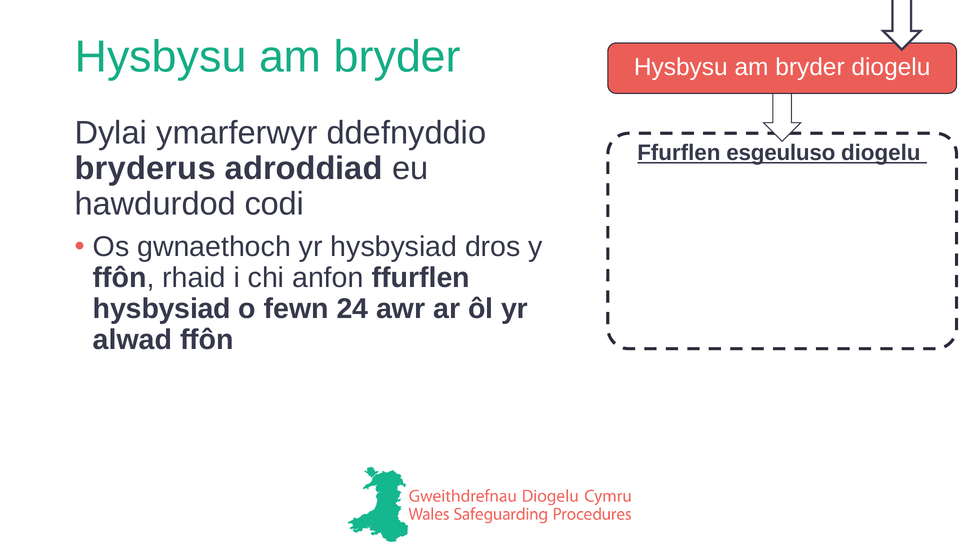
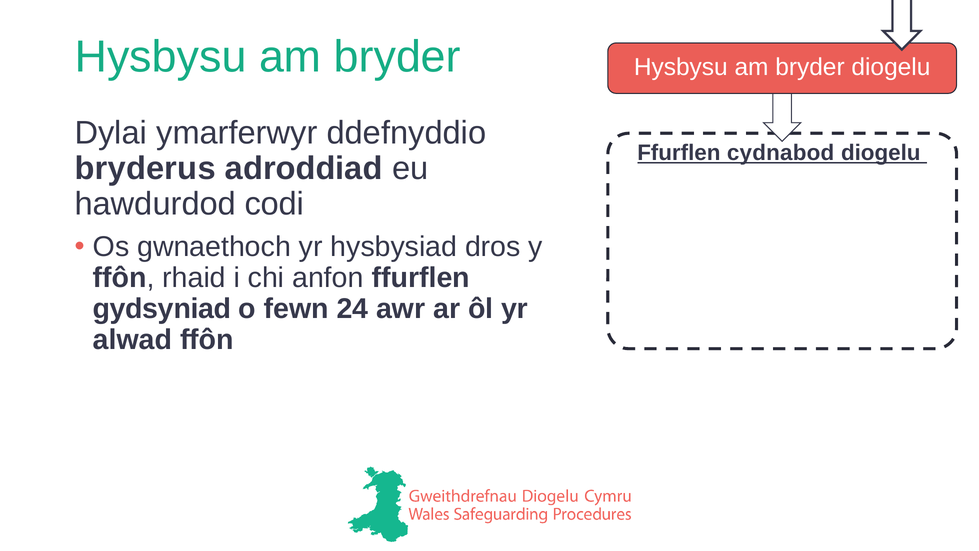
esgeuluso: esgeuluso -> cydnabod
hysbysiad at (162, 309): hysbysiad -> gydsyniad
